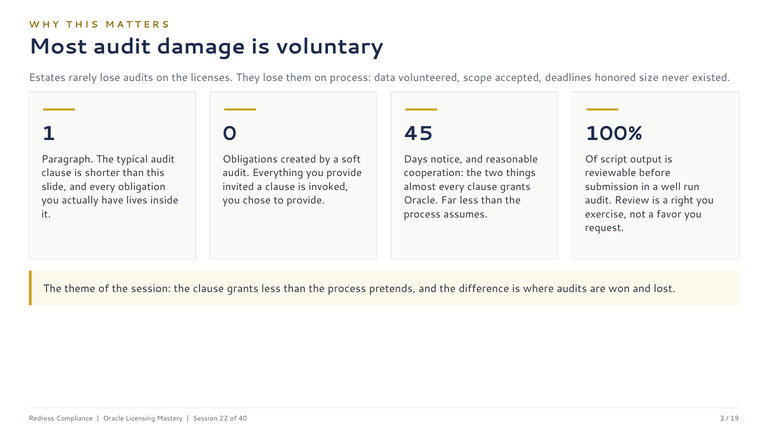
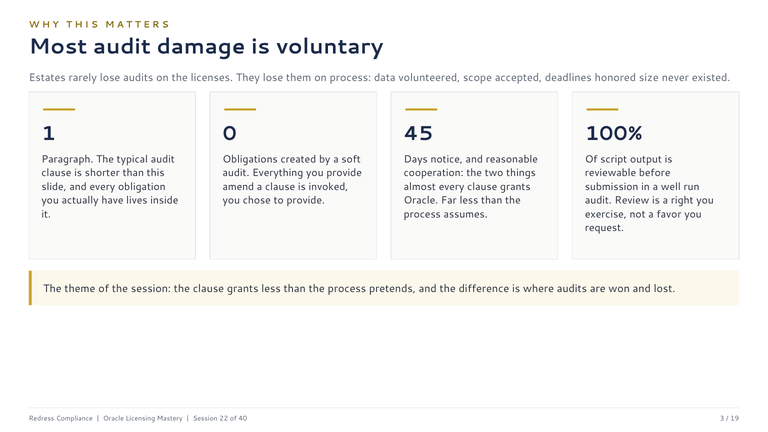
invited: invited -> amend
